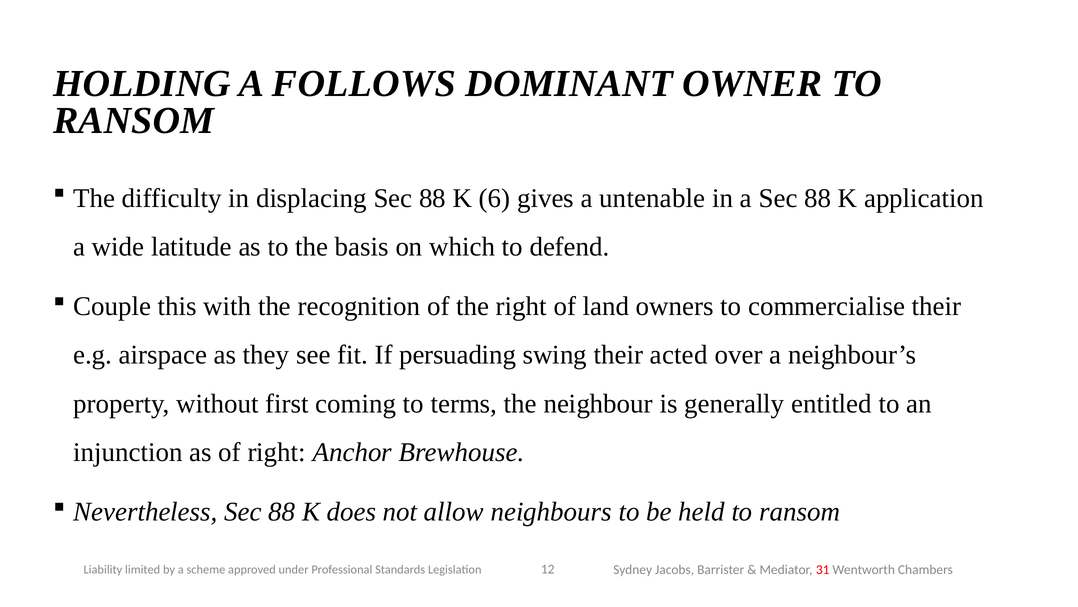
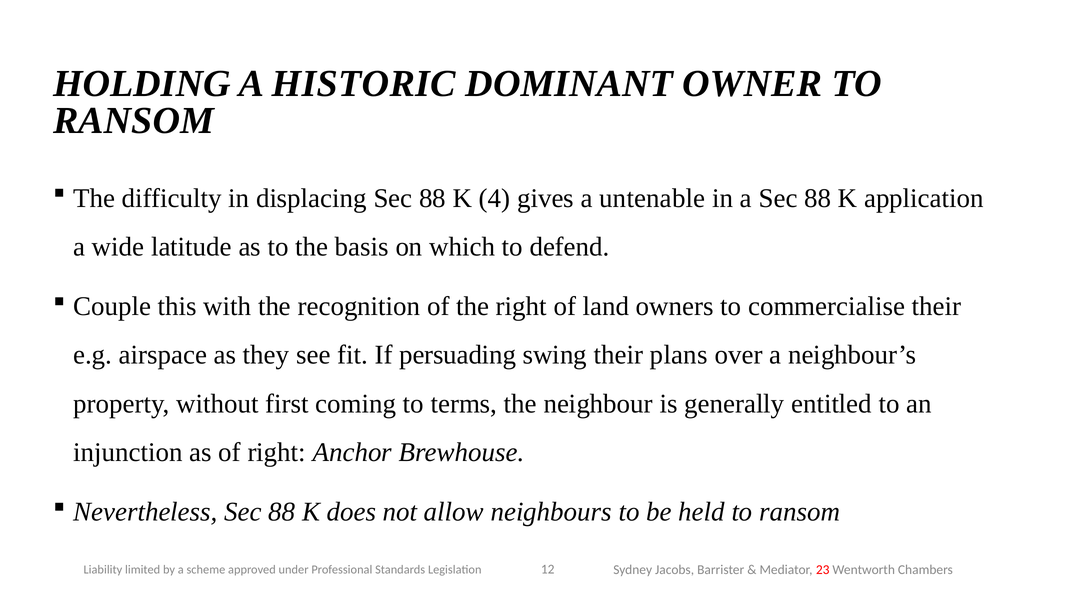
FOLLOWS: FOLLOWS -> HISTORIC
6: 6 -> 4
acted: acted -> plans
31: 31 -> 23
